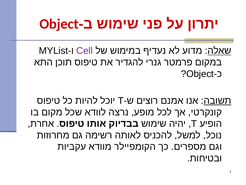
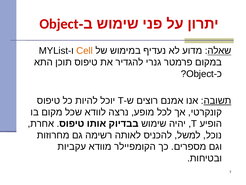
Cell colour: purple -> orange
